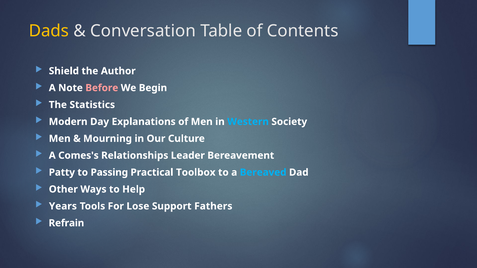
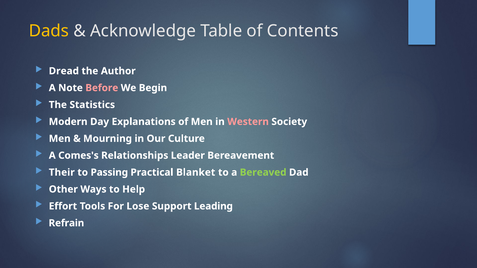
Conversation: Conversation -> Acknowledge
Shield: Shield -> Dread
Western colour: light blue -> pink
Patty: Patty -> Their
Toolbox: Toolbox -> Blanket
Bereaved colour: light blue -> light green
Years: Years -> Effort
Fathers: Fathers -> Leading
